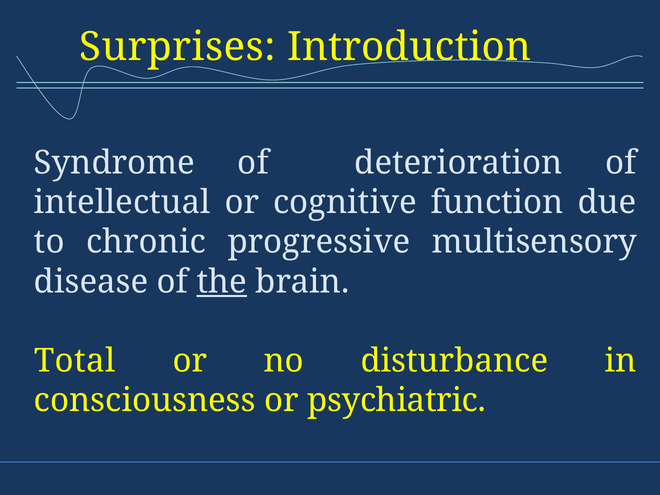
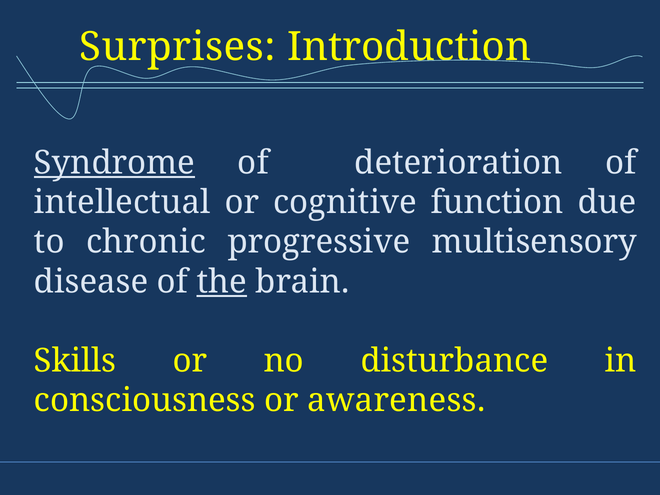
Syndrome underline: none -> present
Total: Total -> Skills
psychiatric: psychiatric -> awareness
